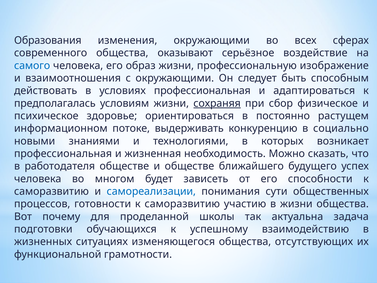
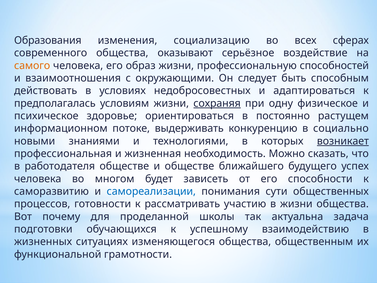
изменения окружающими: окружающими -> социализацию
самого colour: blue -> orange
изображение: изображение -> способностей
условиях профессиональная: профессиональная -> недобросовестных
сбор: сбор -> одну
возникает underline: none -> present
готовности к саморазвитию: саморазвитию -> рассматривать
отсутствующих: отсутствующих -> общественным
